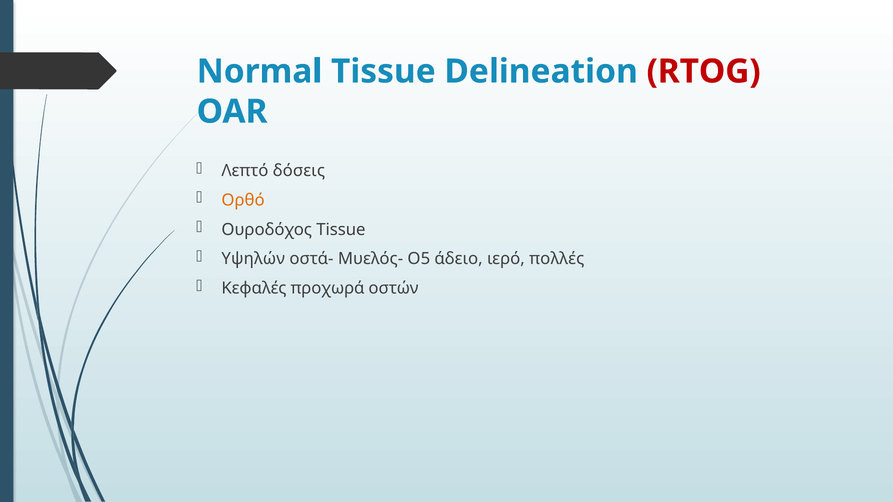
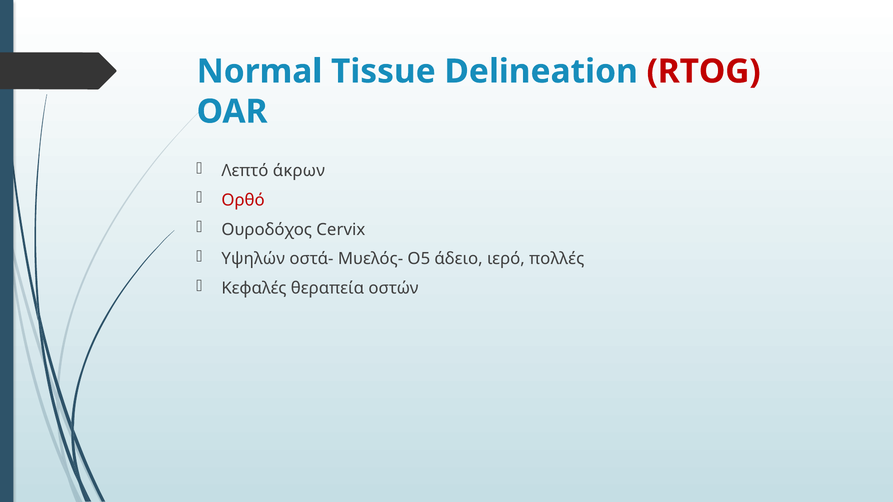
δόσεις: δόσεις -> άκρων
Ορθό colour: orange -> red
Ουροδόχος Tissue: Tissue -> Cervix
προχωρά: προχωρά -> θεραπεία
